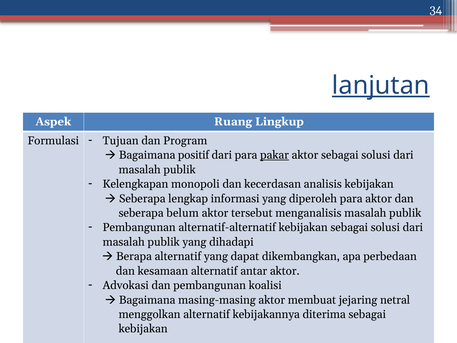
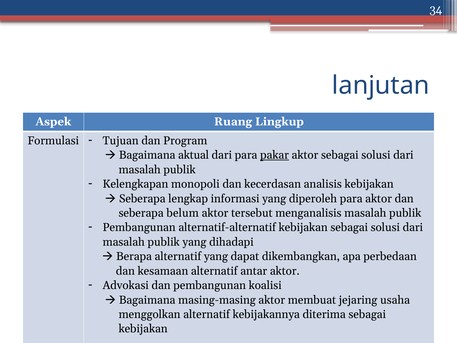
lanjutan underline: present -> none
positif: positif -> aktual
netral: netral -> usaha
